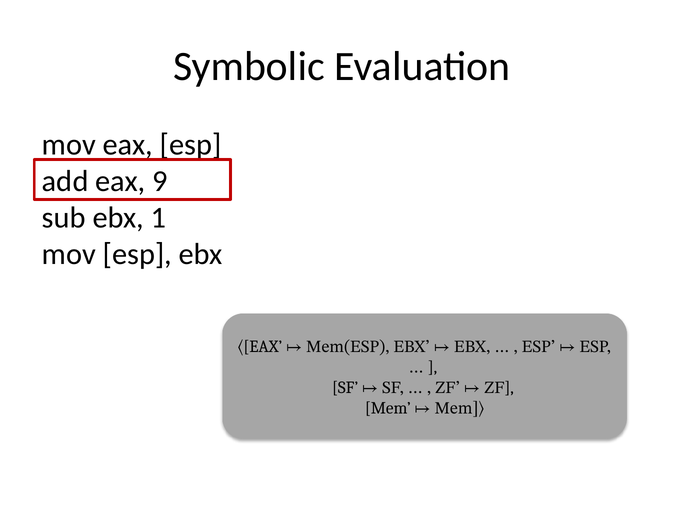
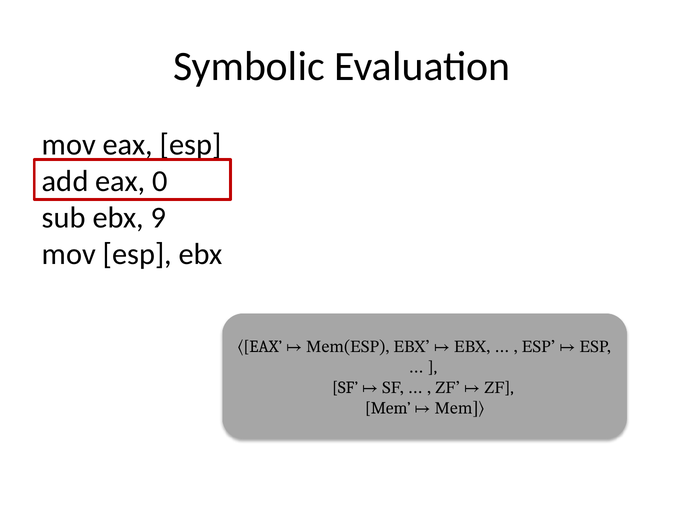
9: 9 -> 0
1: 1 -> 9
